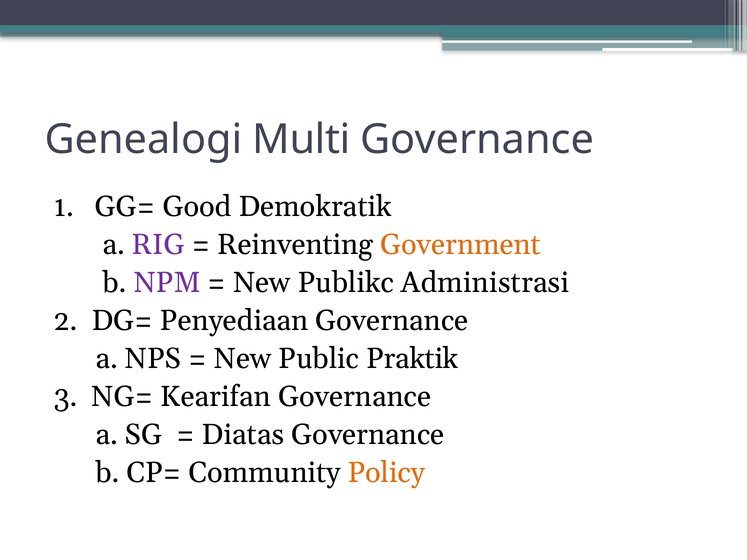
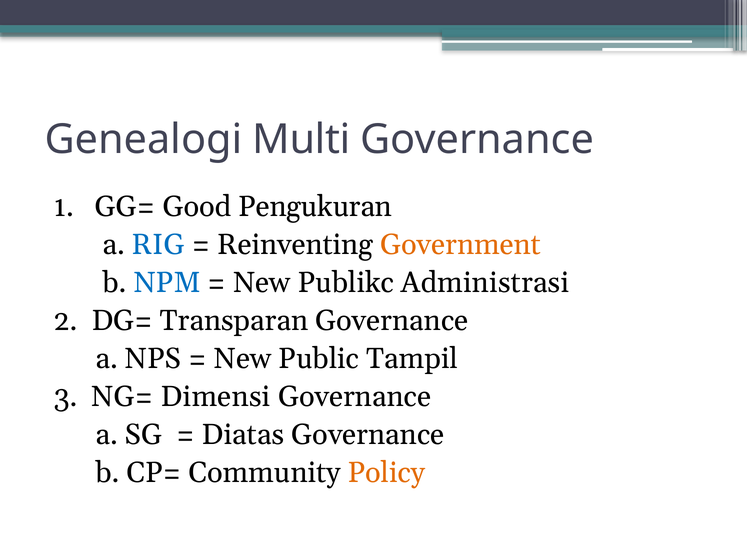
Demokratik: Demokratik -> Pengukuran
RIG colour: purple -> blue
NPM colour: purple -> blue
Penyediaan: Penyediaan -> Transparan
Praktik: Praktik -> Tampil
Kearifan: Kearifan -> Dimensi
